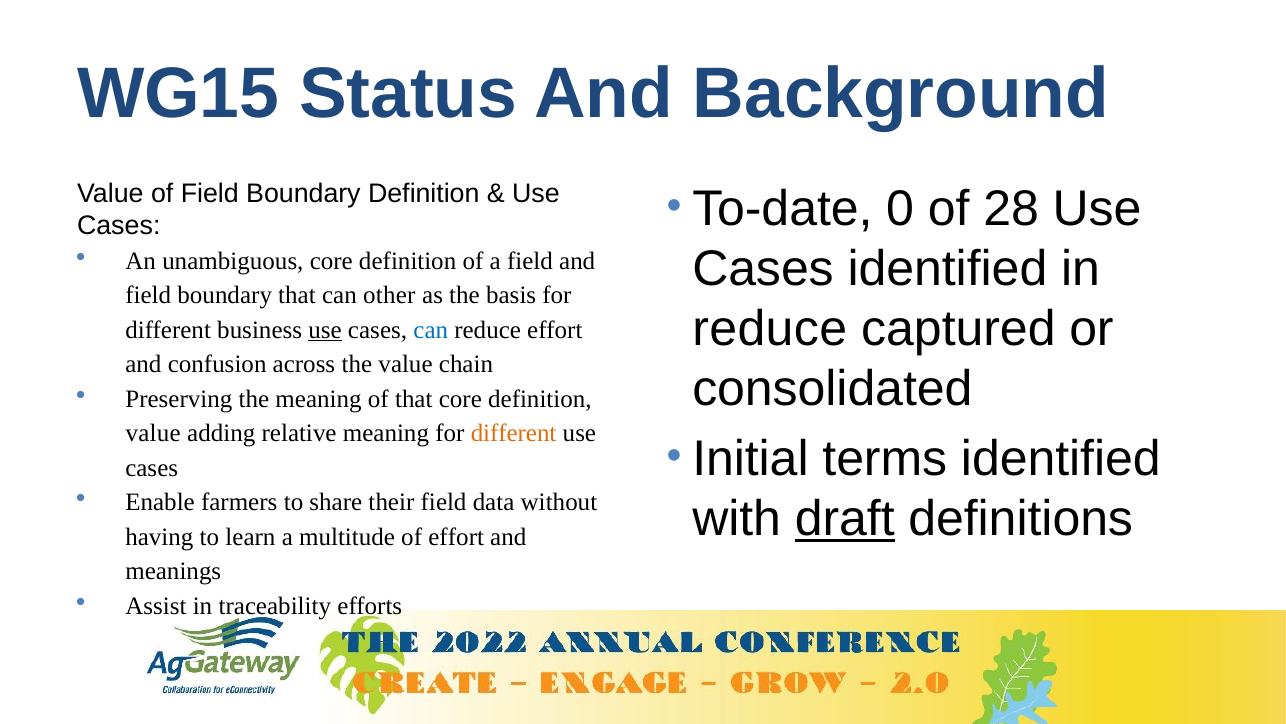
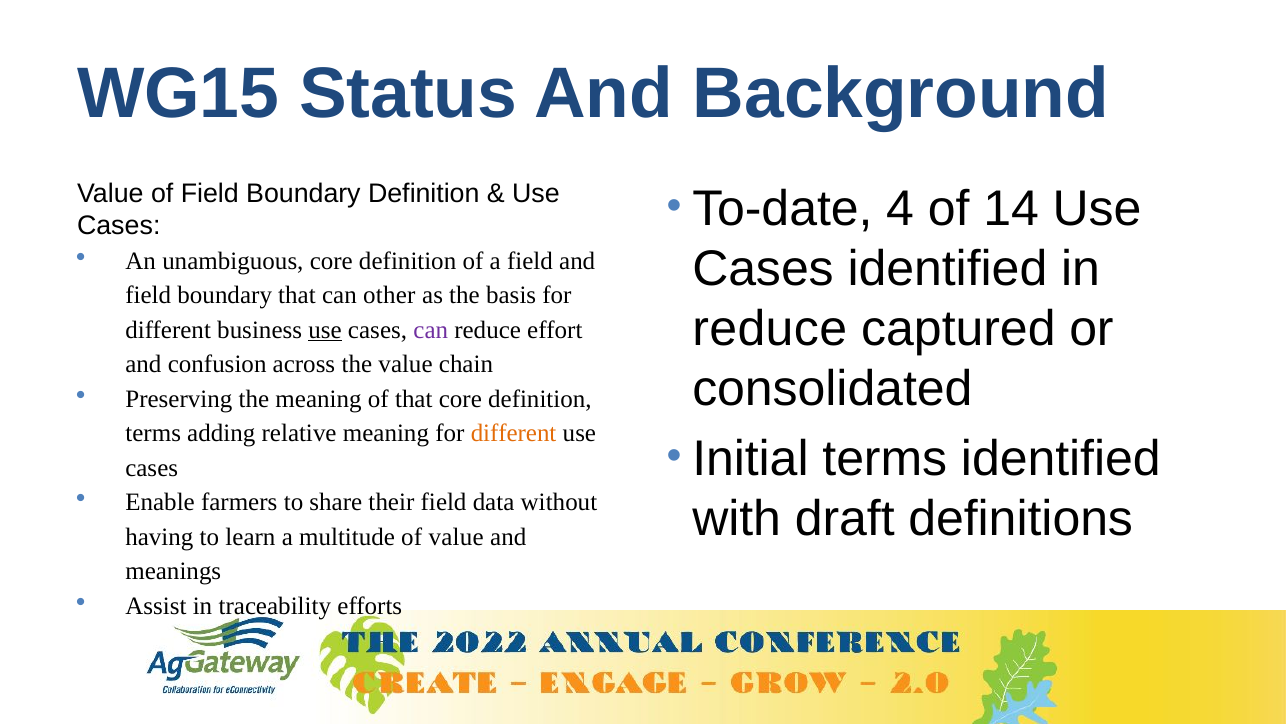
To-date 0: 0 -> 4
28: 28 -> 14
can at (431, 330) colour: blue -> purple
value at (153, 433): value -> terms
draft underline: present -> none
of effort: effort -> value
